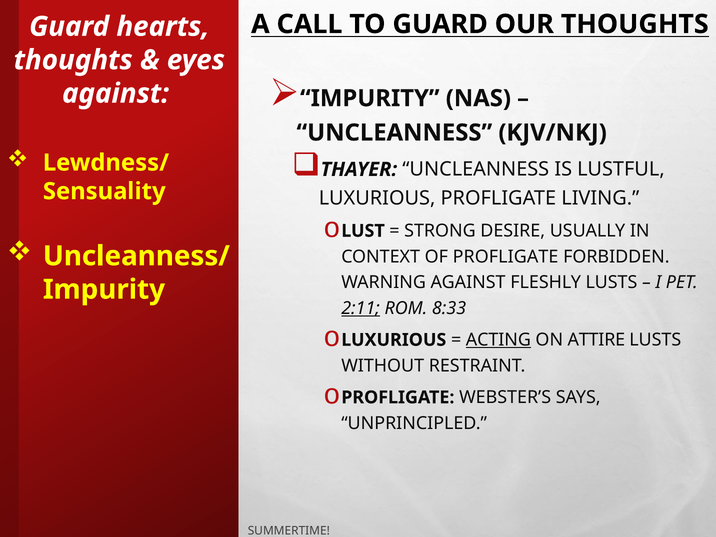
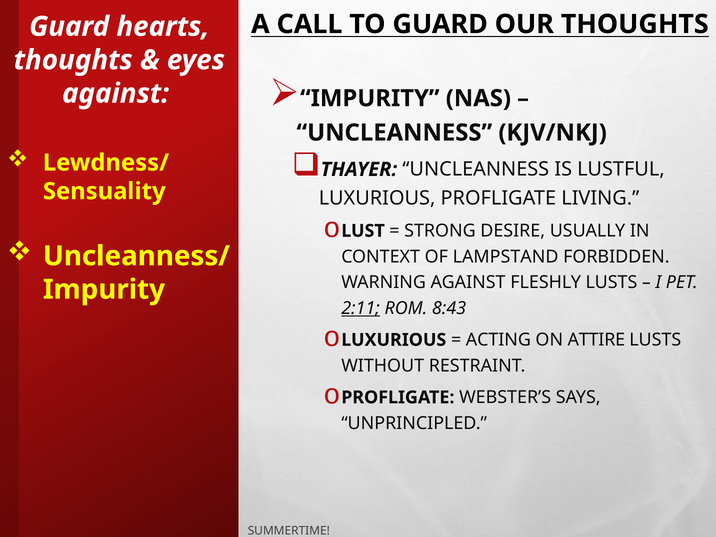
OF PROFLIGATE: PROFLIGATE -> LAMPSTAND
8:33: 8:33 -> 8:43
ACTING underline: present -> none
